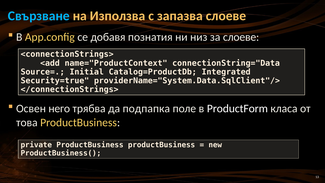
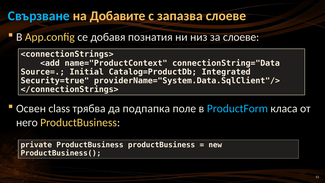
Използва: Използва -> Добавите
него: него -> class
ProductForm colour: white -> light blue
това: това -> него
